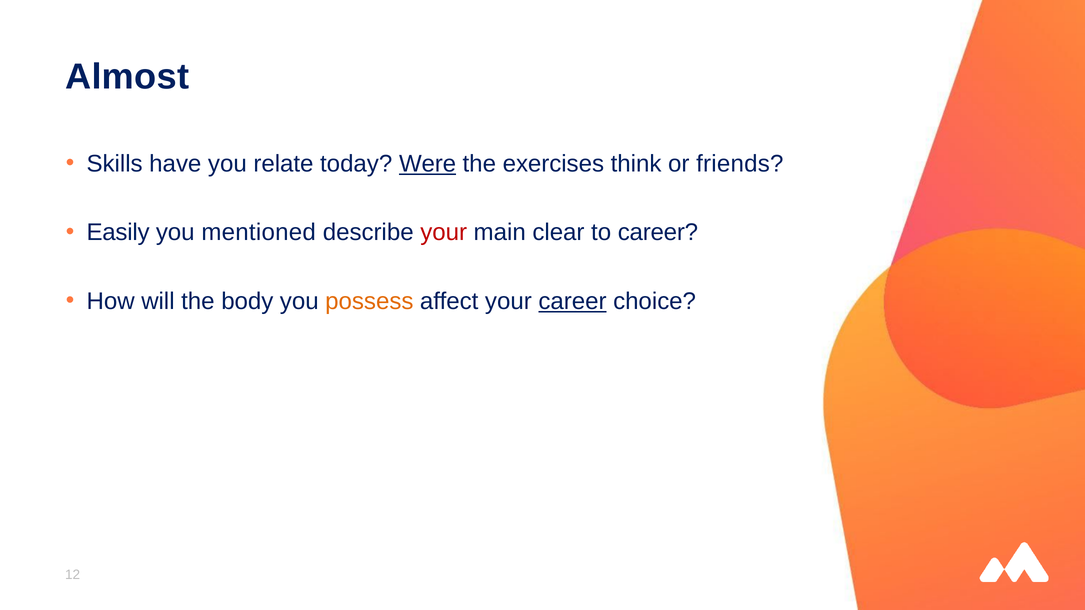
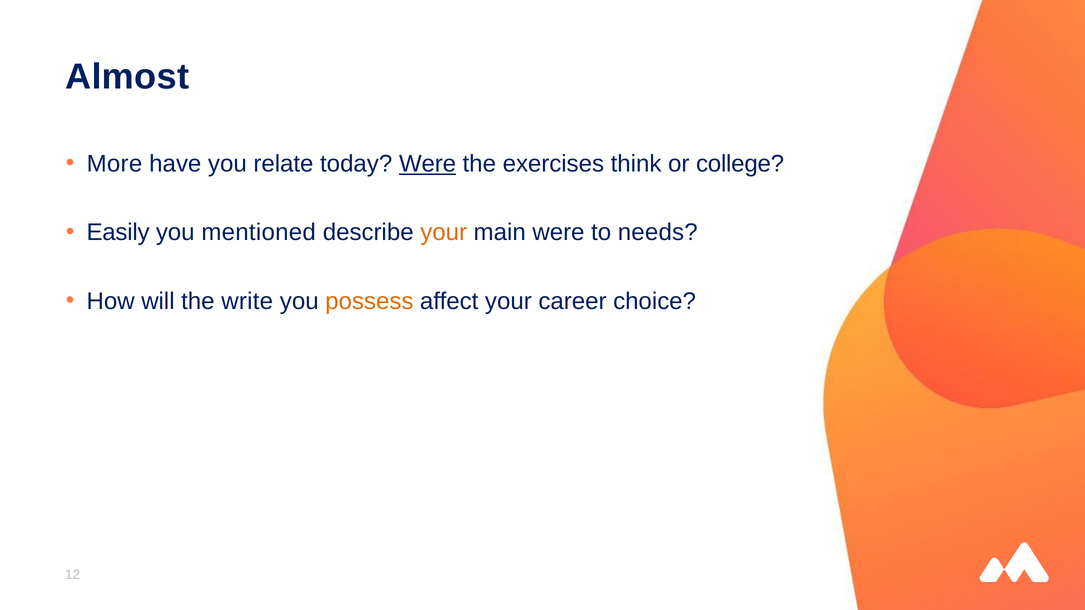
Skills: Skills -> More
friends: friends -> college
your at (444, 233) colour: red -> orange
main clear: clear -> were
to career: career -> needs
body: body -> write
career at (573, 301) underline: present -> none
